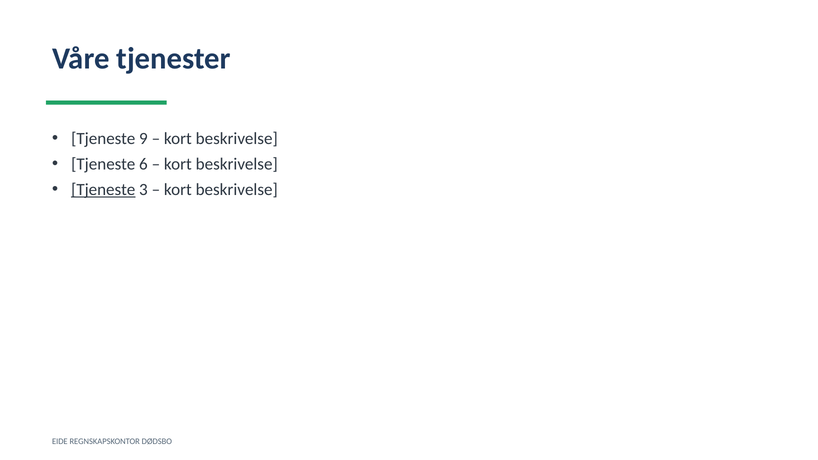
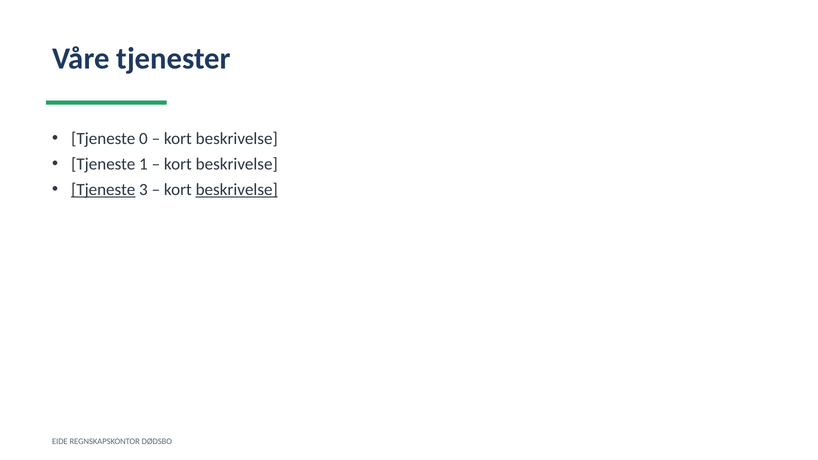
9: 9 -> 0
6: 6 -> 1
beskrivelse at (237, 190) underline: none -> present
